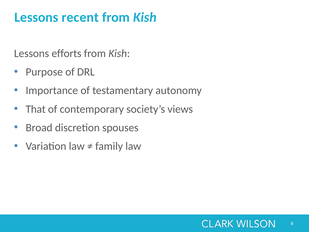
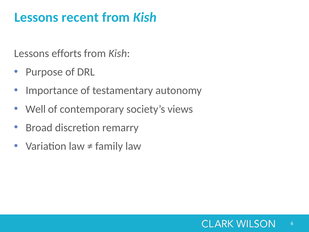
That: That -> Well
spouses: spouses -> remarry
